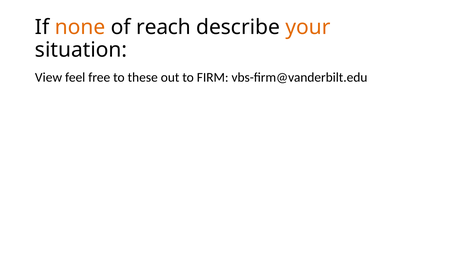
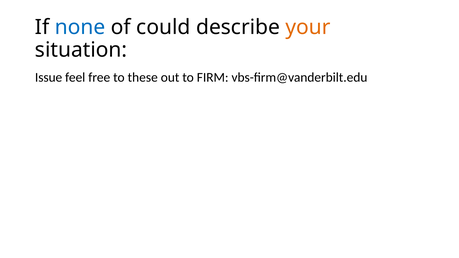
none colour: orange -> blue
reach: reach -> could
View: View -> Issue
